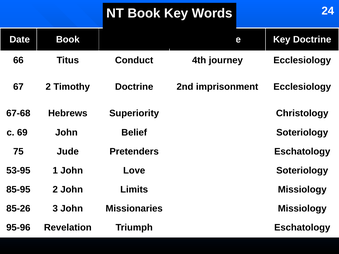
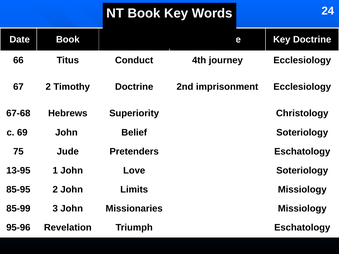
53-95: 53-95 -> 13-95
85-26: 85-26 -> 85-99
